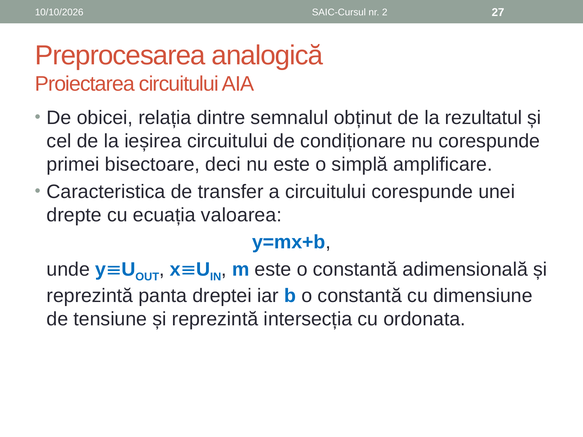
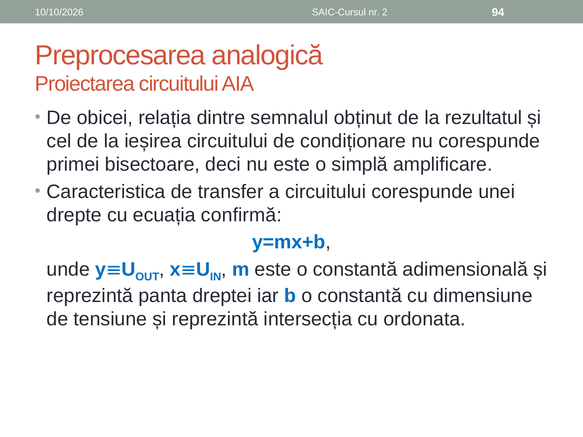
27: 27 -> 94
valoarea: valoarea -> confirmă
